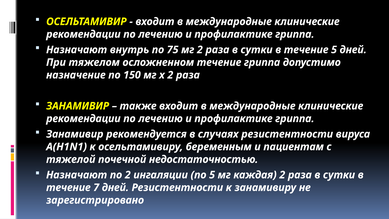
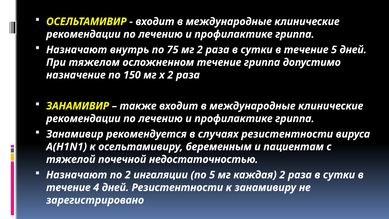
7: 7 -> 4
